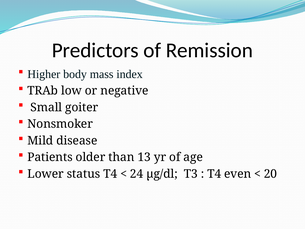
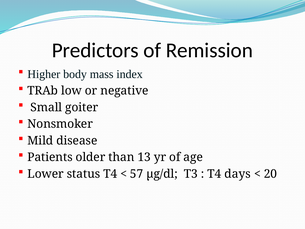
24: 24 -> 57
even: even -> days
